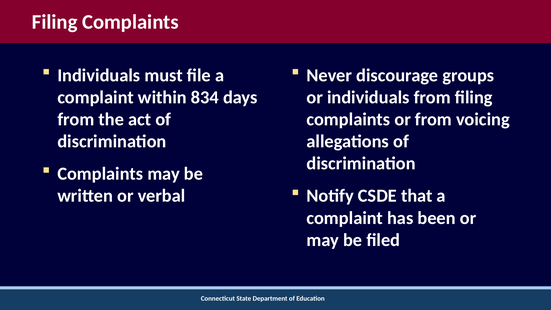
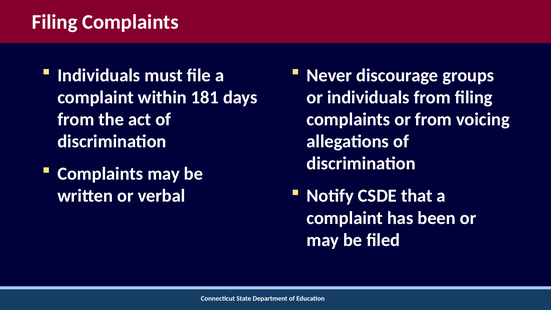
834: 834 -> 181
